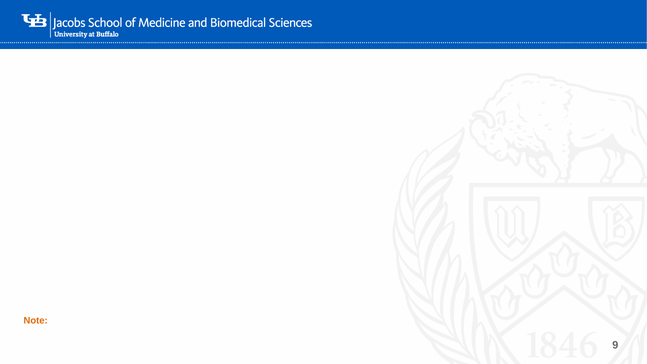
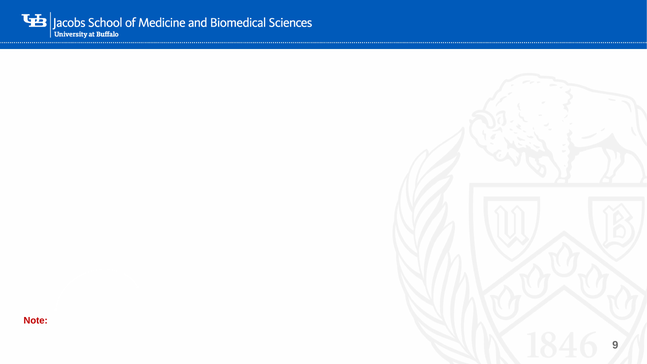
Note colour: orange -> red
